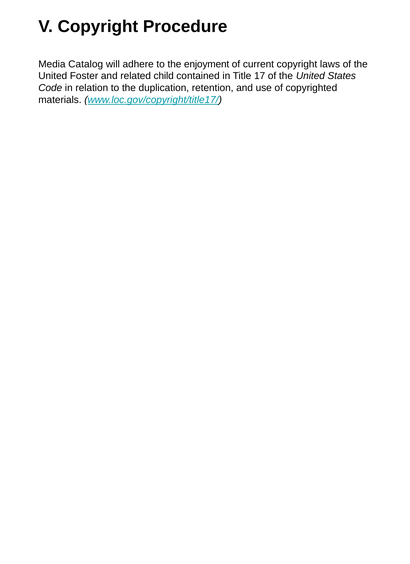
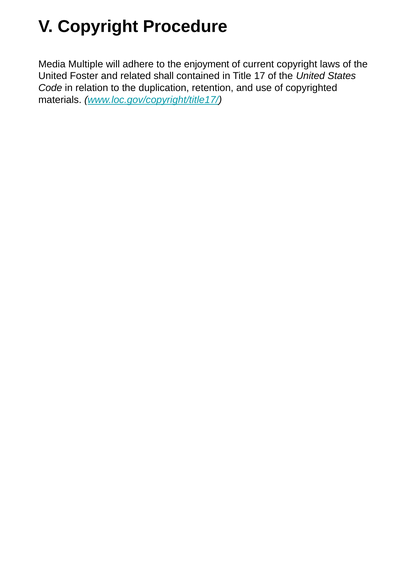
Catalog: Catalog -> Multiple
child: child -> shall
